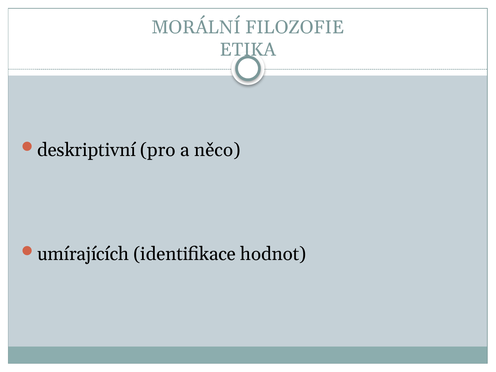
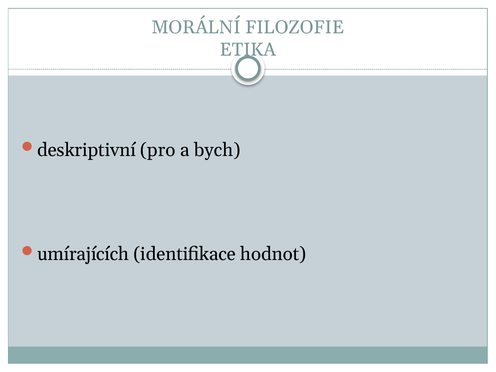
něco: něco -> bych
